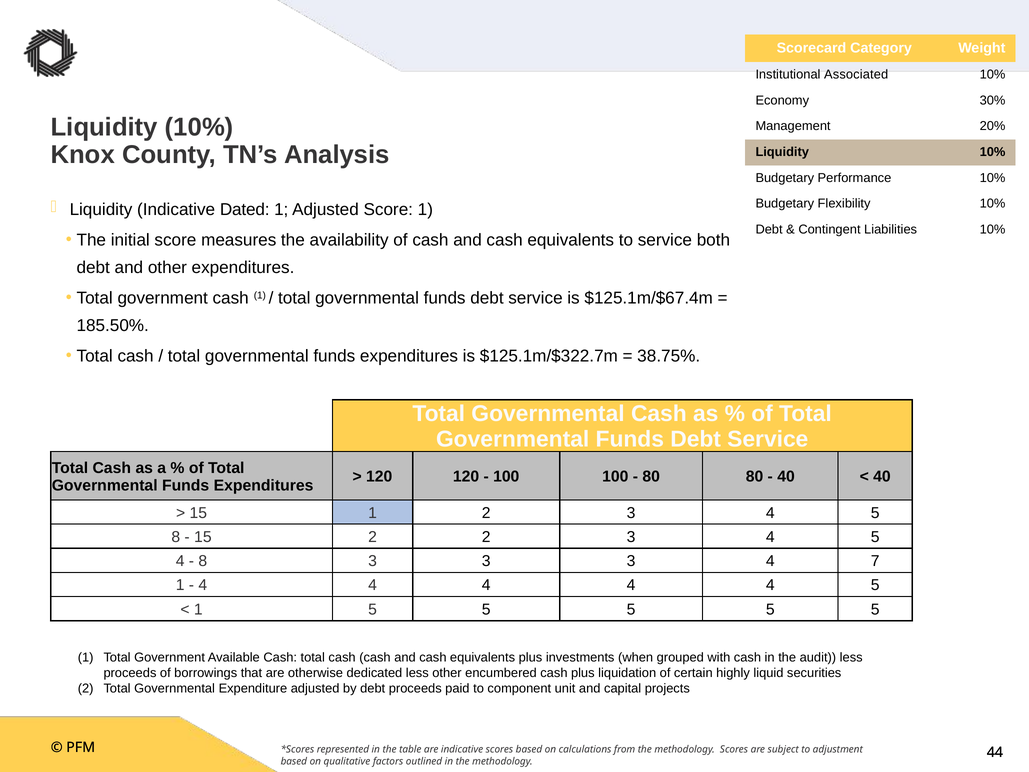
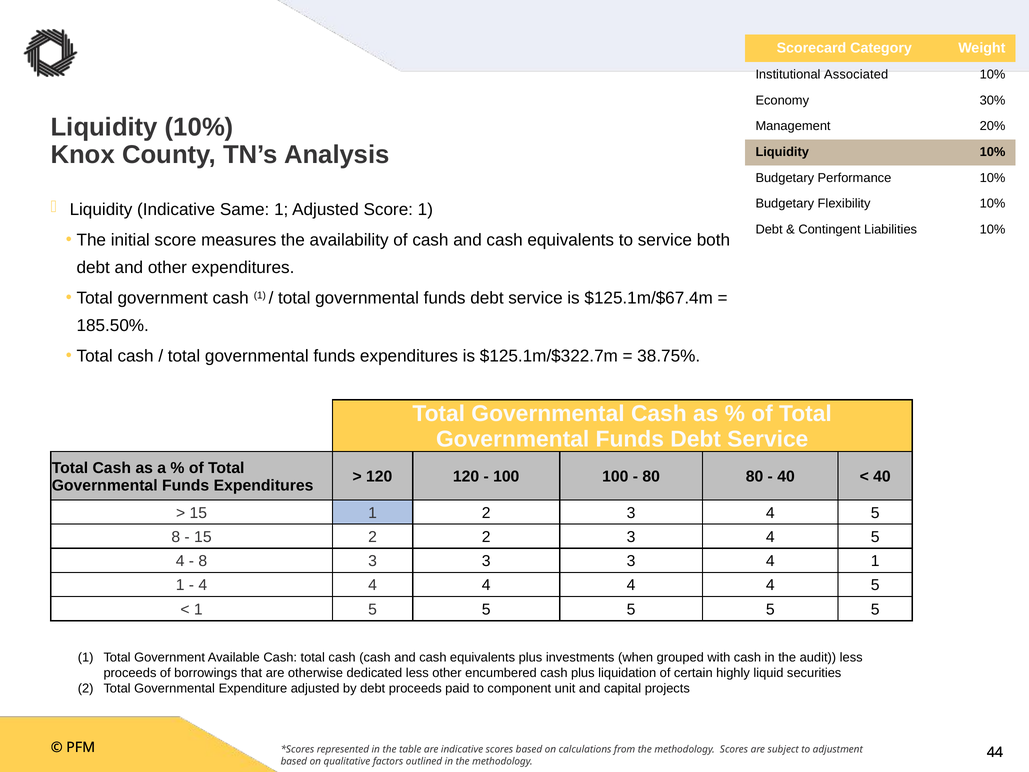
Dated: Dated -> Same
4 7: 7 -> 1
